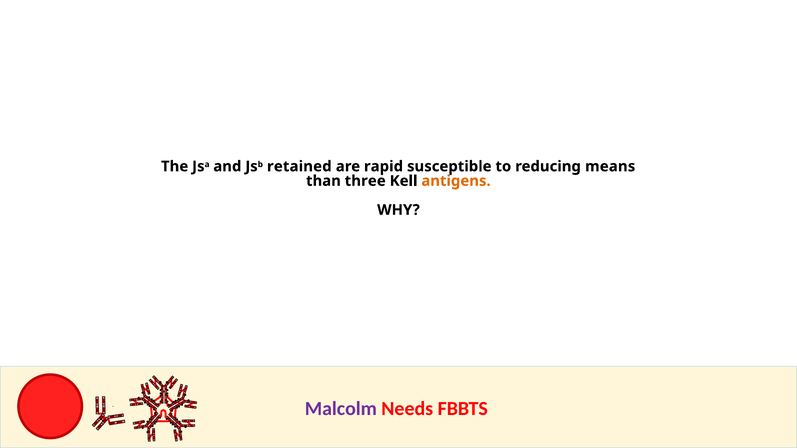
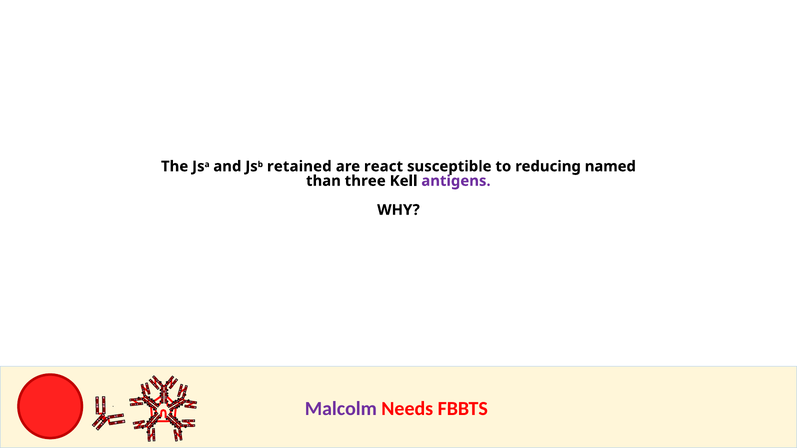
rapid: rapid -> react
means: means -> named
antigens colour: orange -> purple
